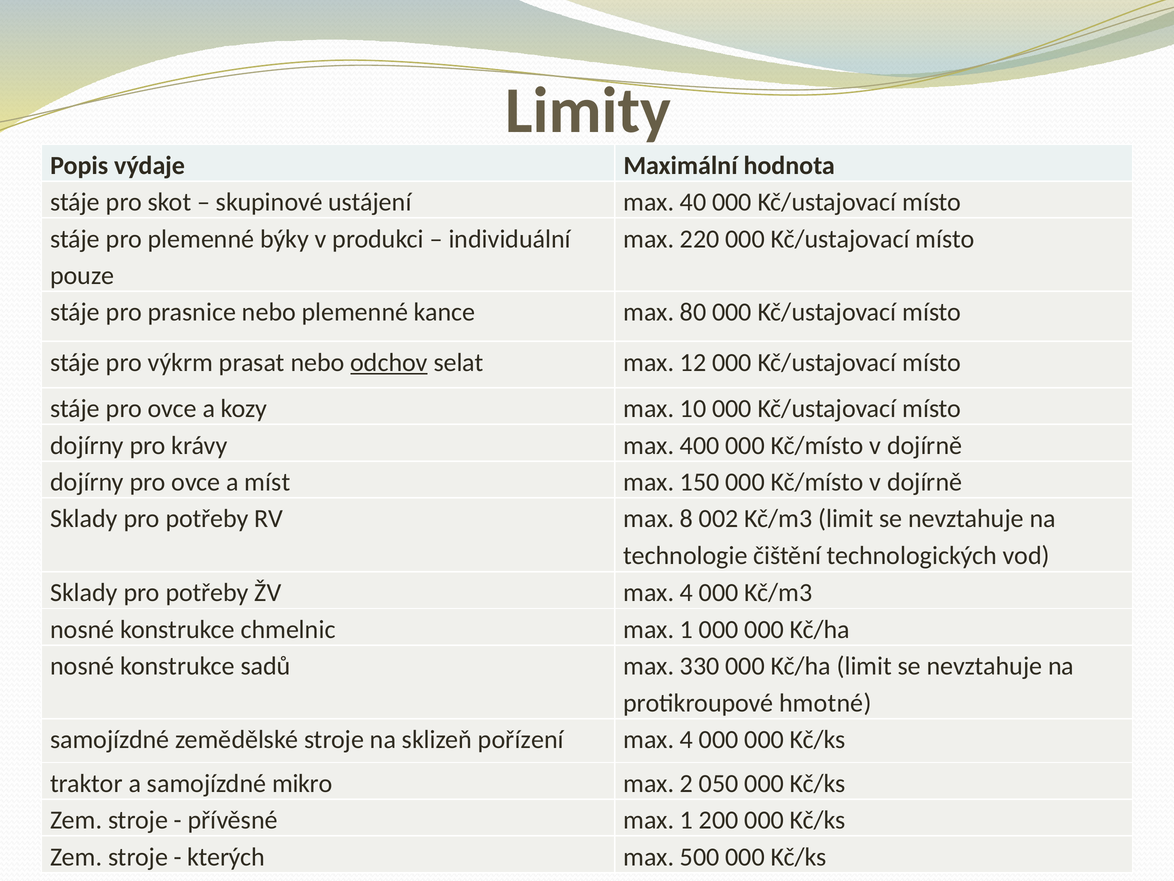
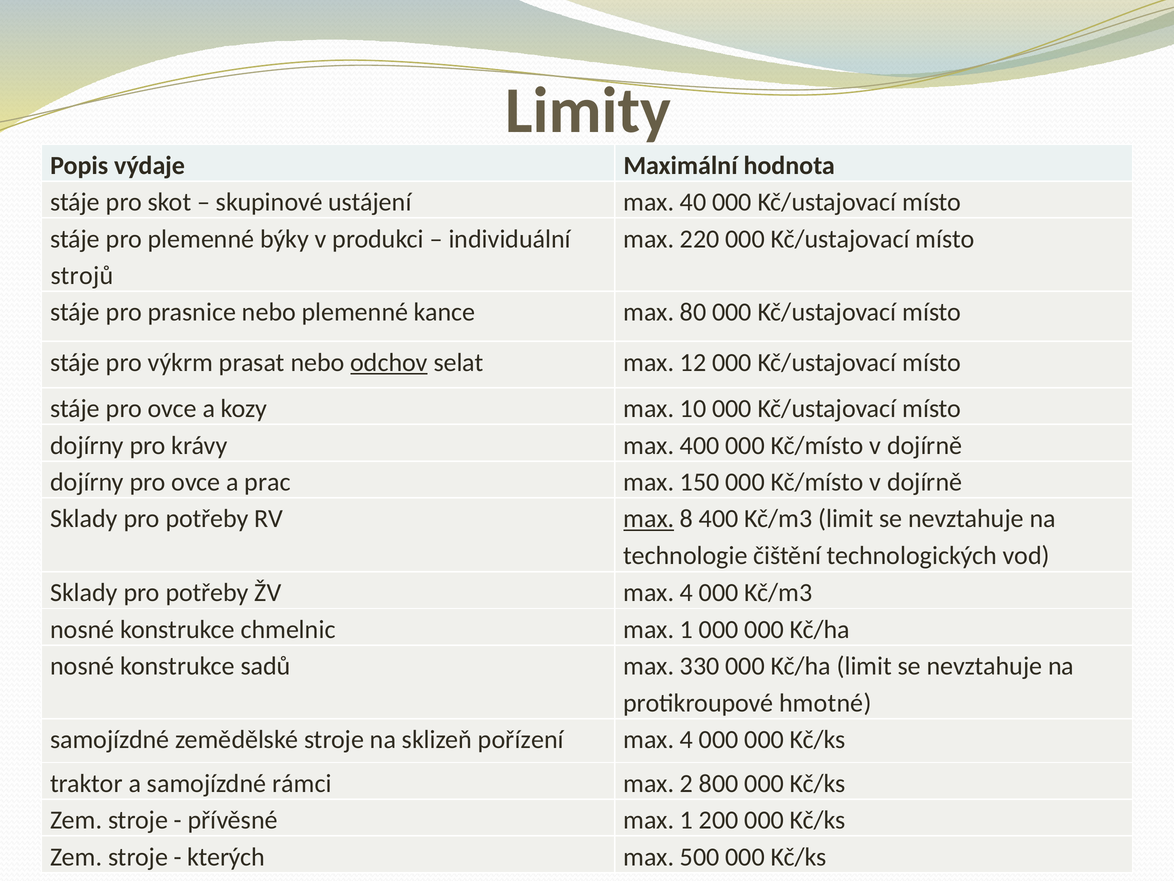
pouze: pouze -> strojů
míst: míst -> prac
max at (649, 519) underline: none -> present
8 002: 002 -> 400
mikro: mikro -> rámci
050: 050 -> 800
